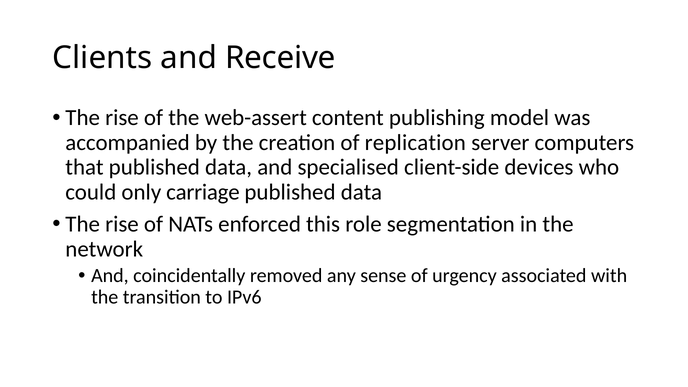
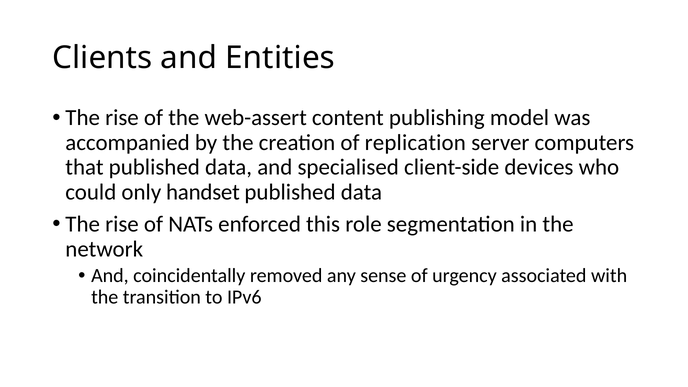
Receive: Receive -> Entities
carriage: carriage -> handset
